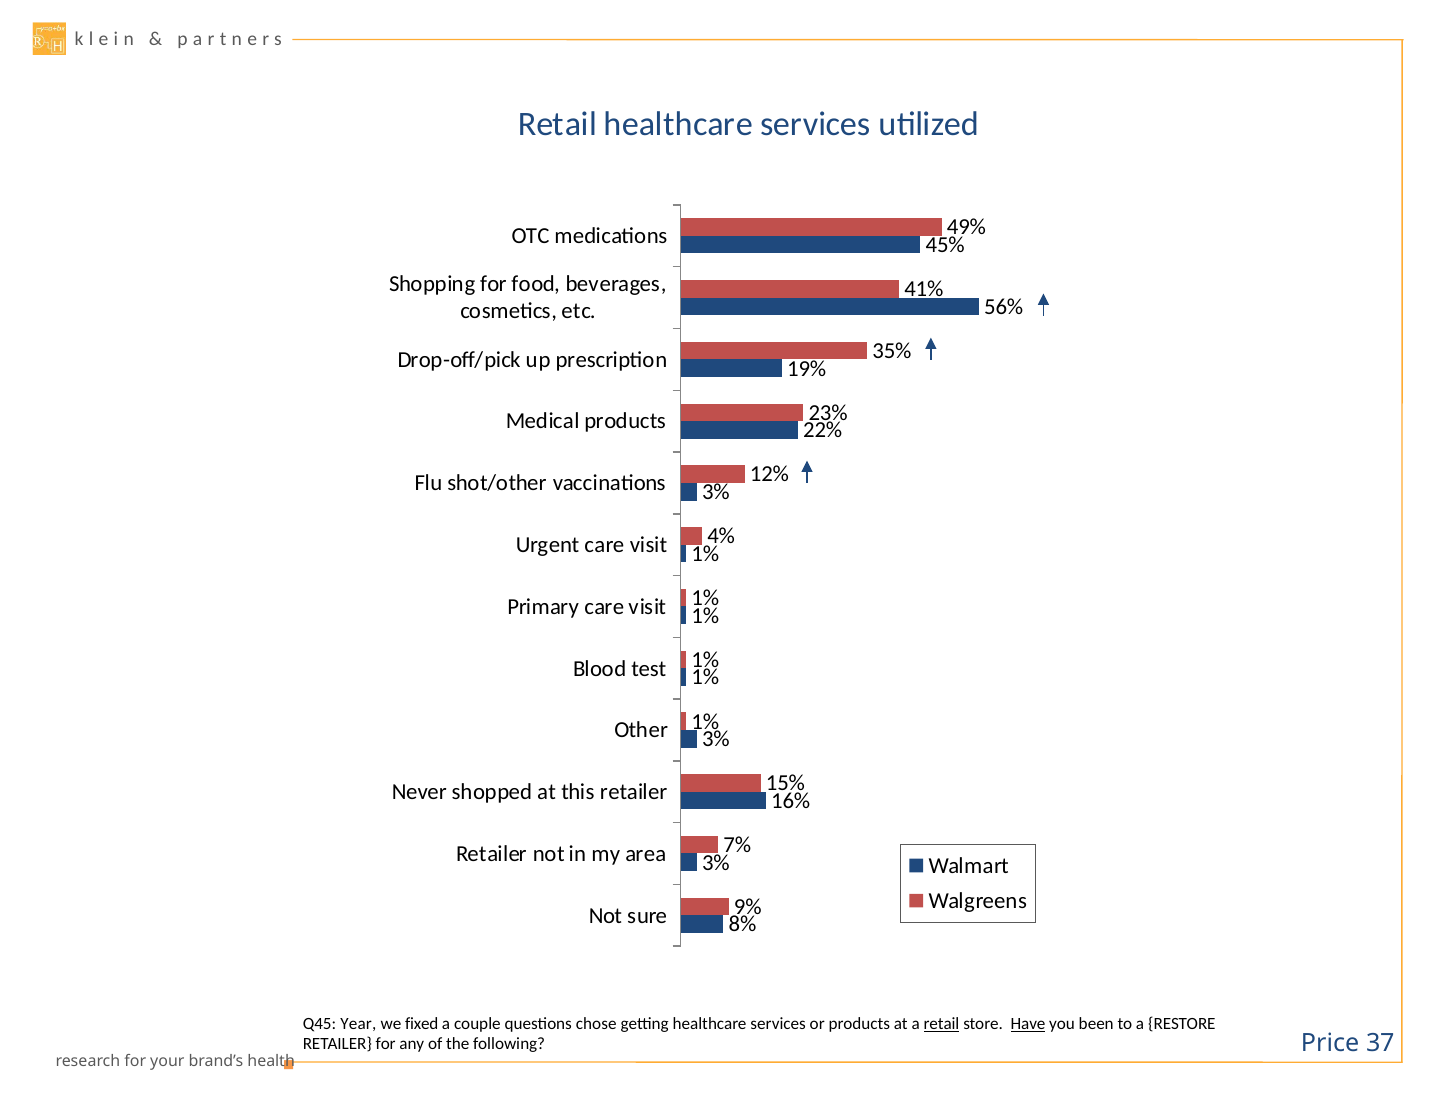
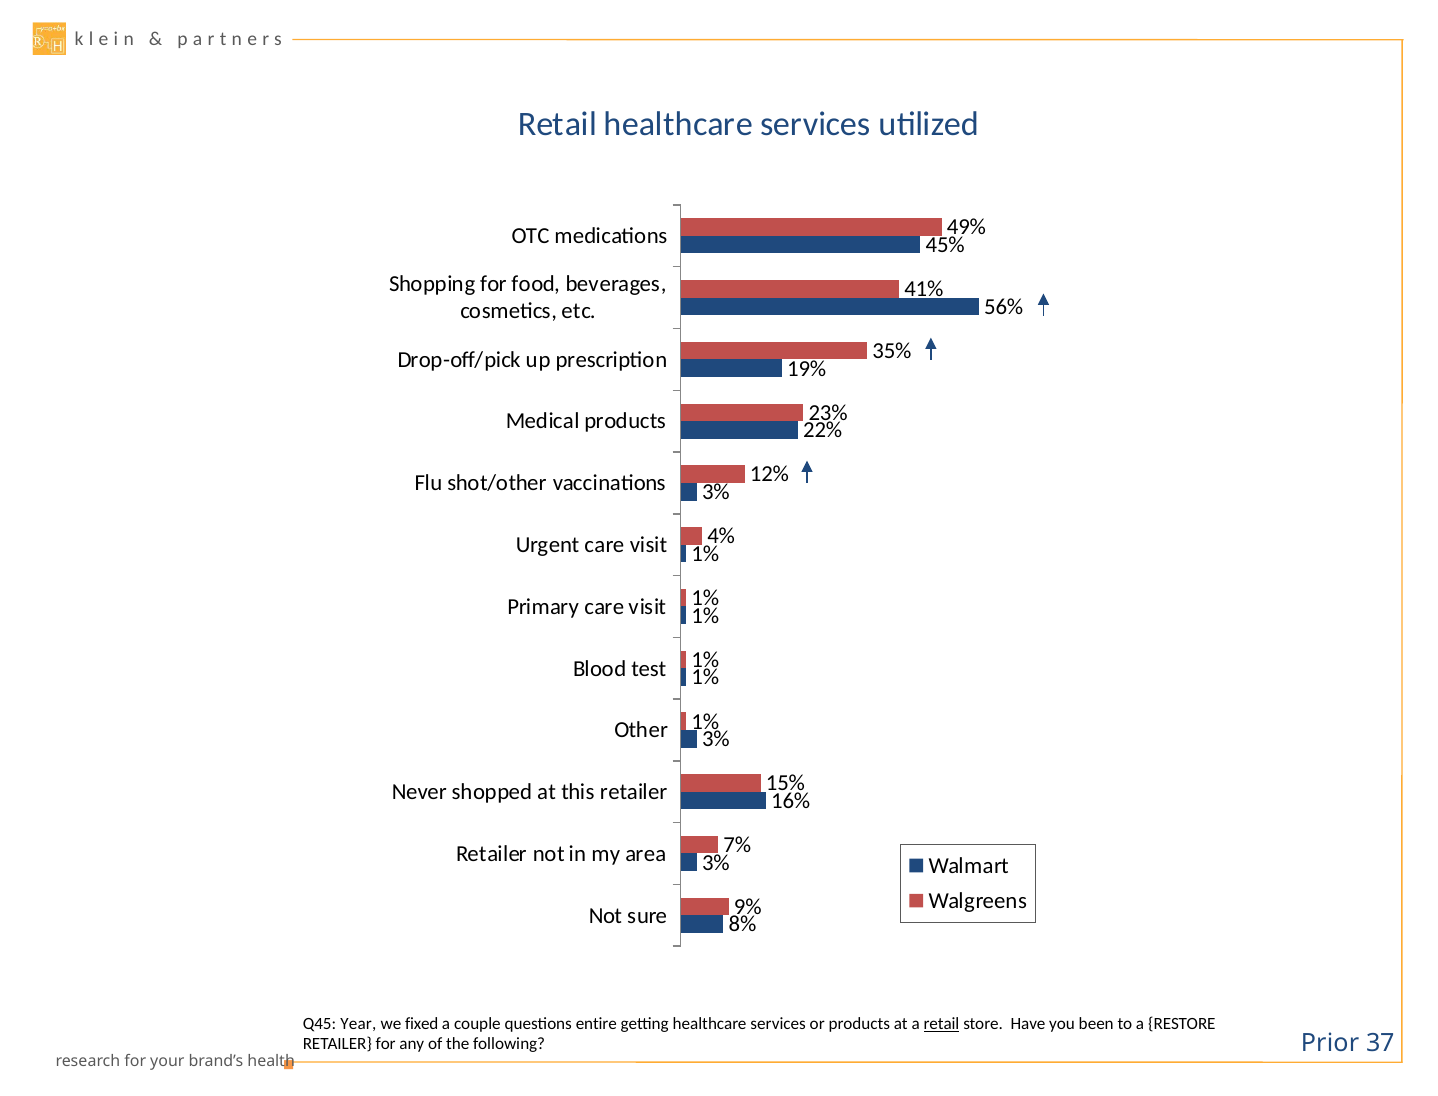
chose: chose -> entire
Have underline: present -> none
Price: Price -> Prior
